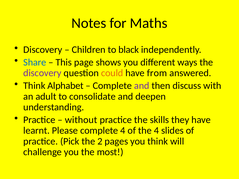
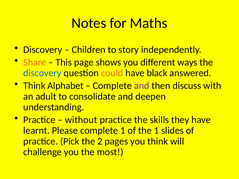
black: black -> story
Share colour: blue -> orange
discovery at (42, 73) colour: purple -> blue
from: from -> black
complete 4: 4 -> 1
the 4: 4 -> 1
